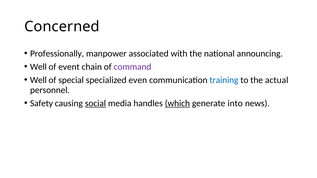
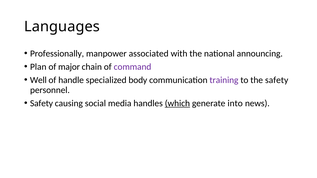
Concerned: Concerned -> Languages
Well at (38, 67): Well -> Plan
event: event -> major
special: special -> handle
even: even -> body
training colour: blue -> purple
the actual: actual -> safety
social underline: present -> none
